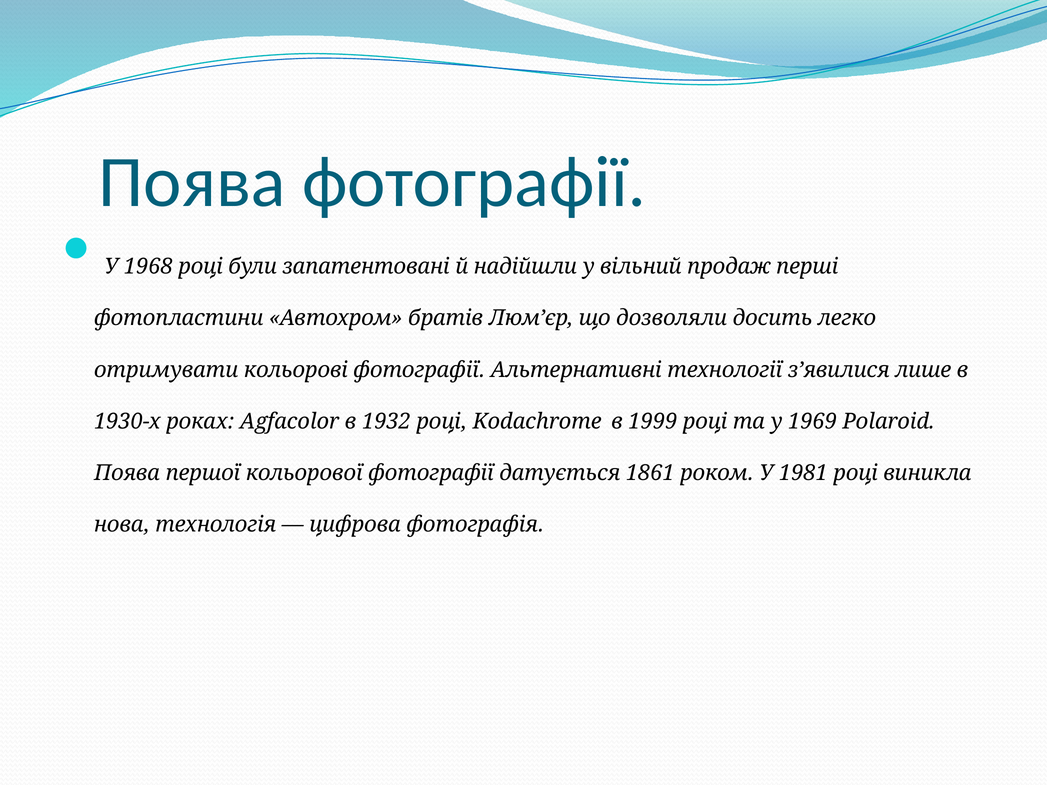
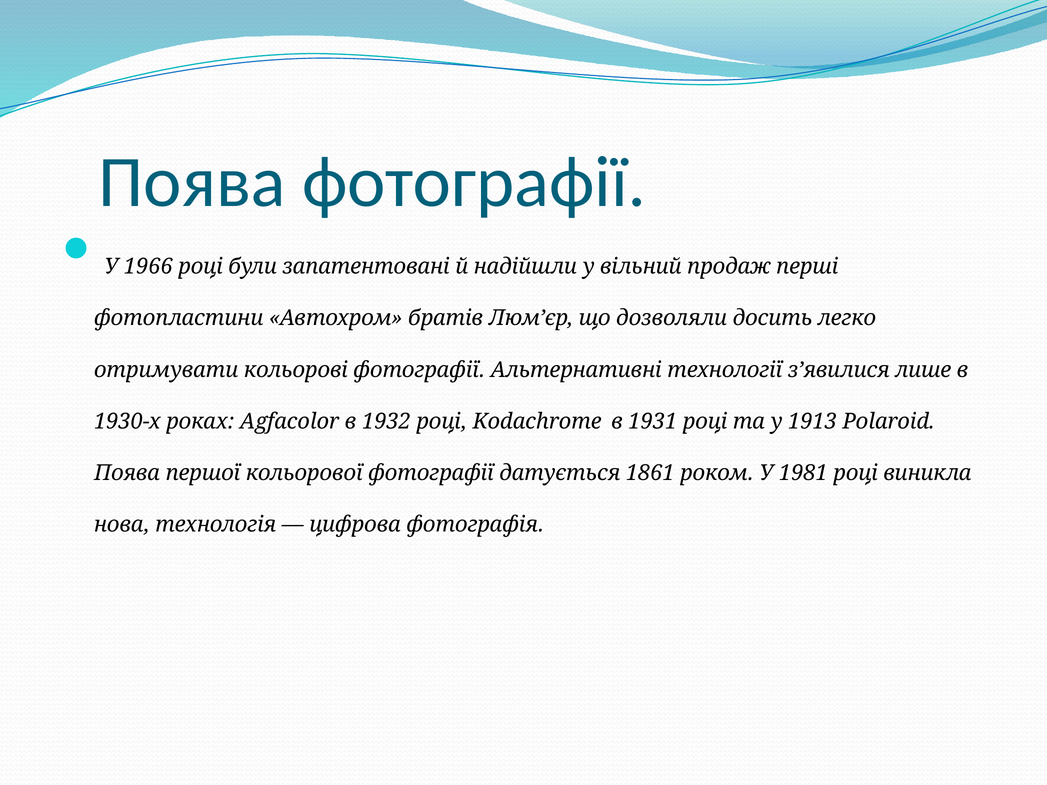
1968: 1968 -> 1966
1999: 1999 -> 1931
1969: 1969 -> 1913
